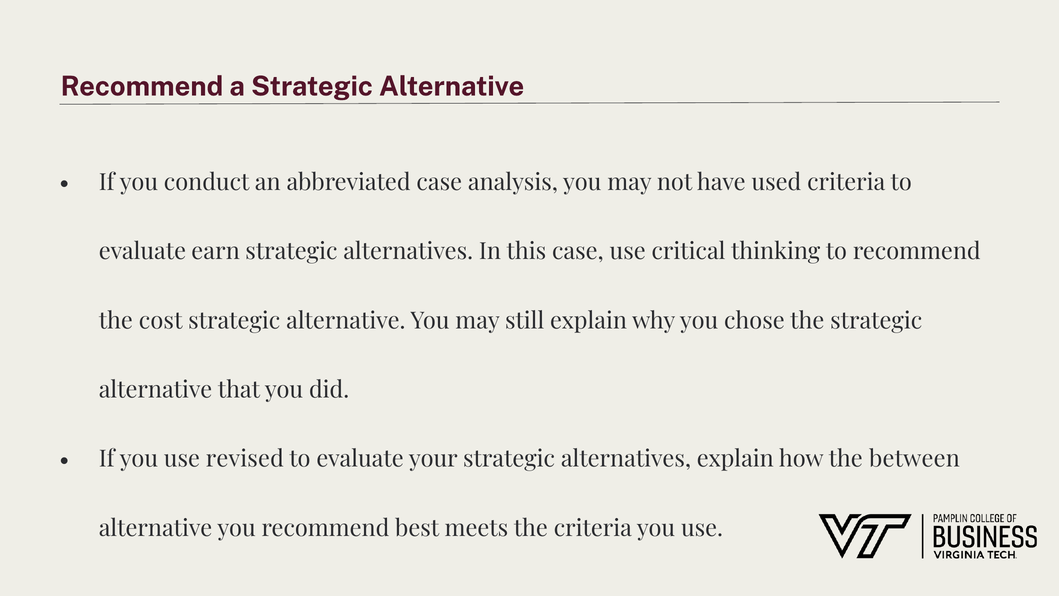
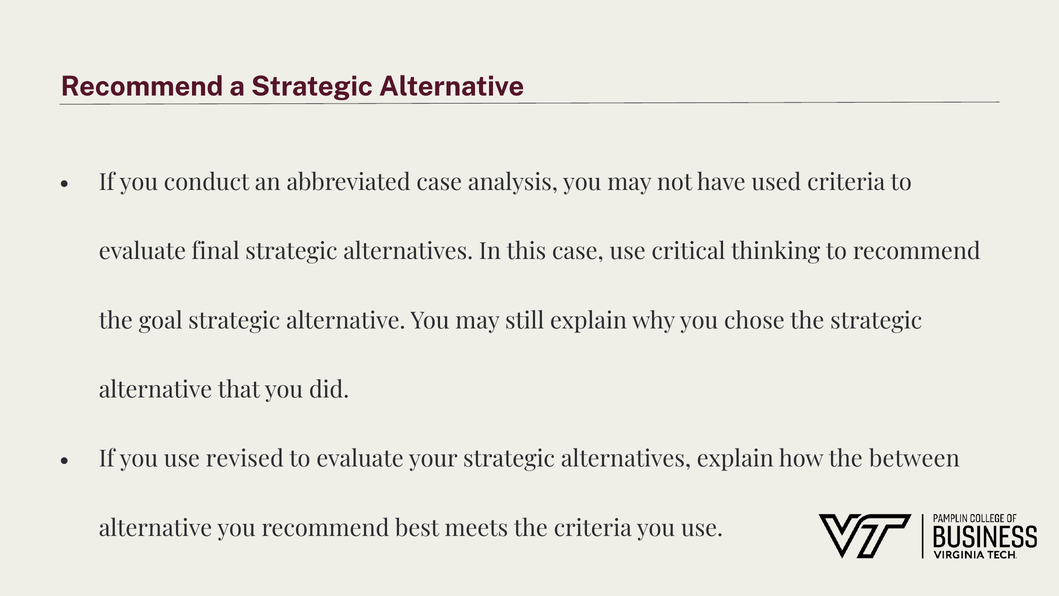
earn: earn -> final
cost: cost -> goal
